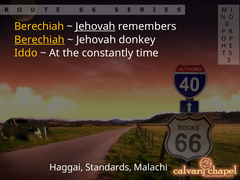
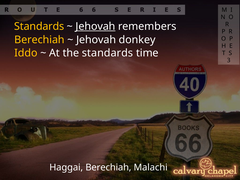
Berechiah at (39, 26): Berechiah -> Standards
Berechiah at (39, 40) underline: present -> none
the constantly: constantly -> standards
Haggai Standards: Standards -> Berechiah
